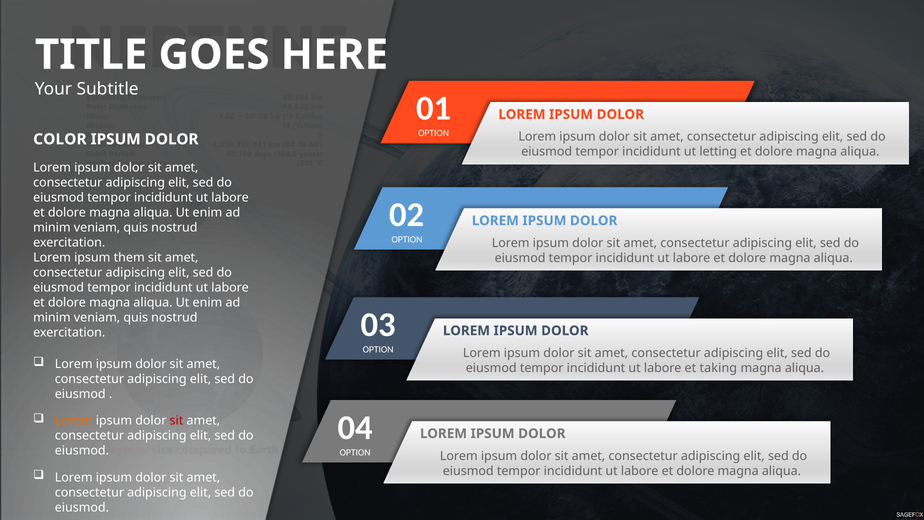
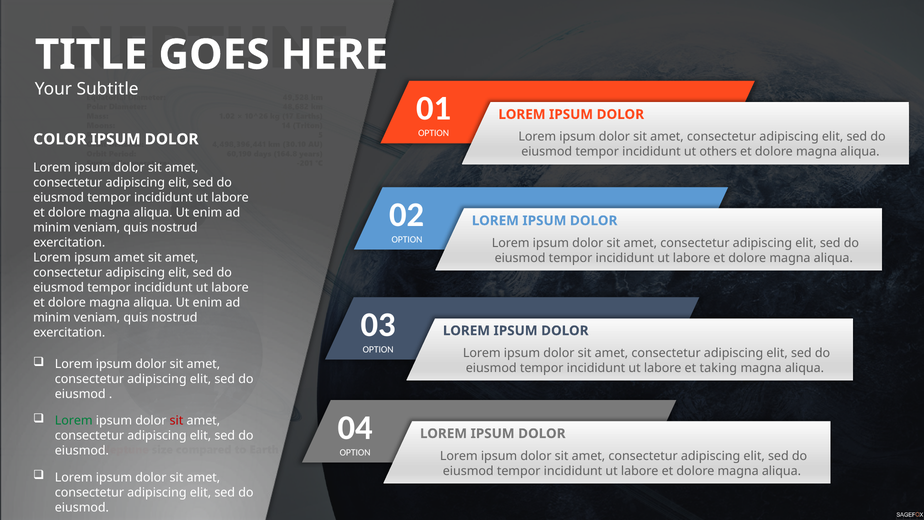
letting: letting -> others
ipsum them: them -> amet
Lorem at (74, 421) colour: orange -> green
